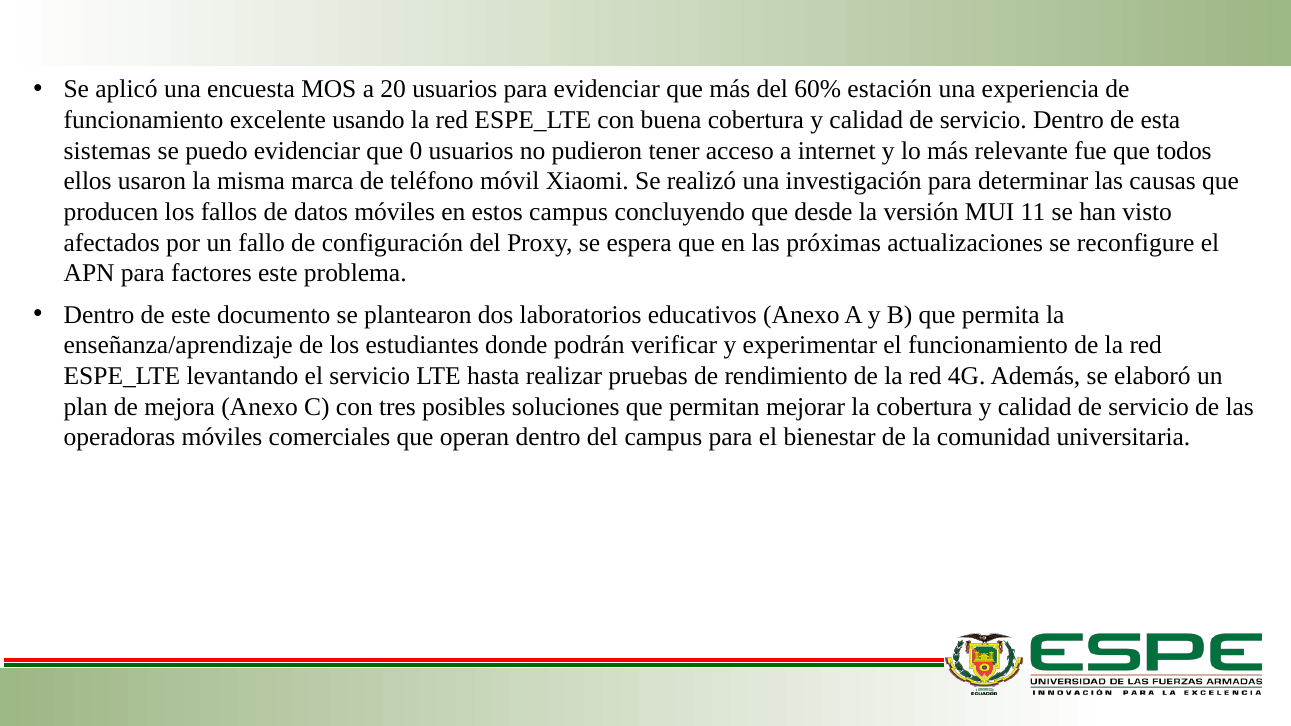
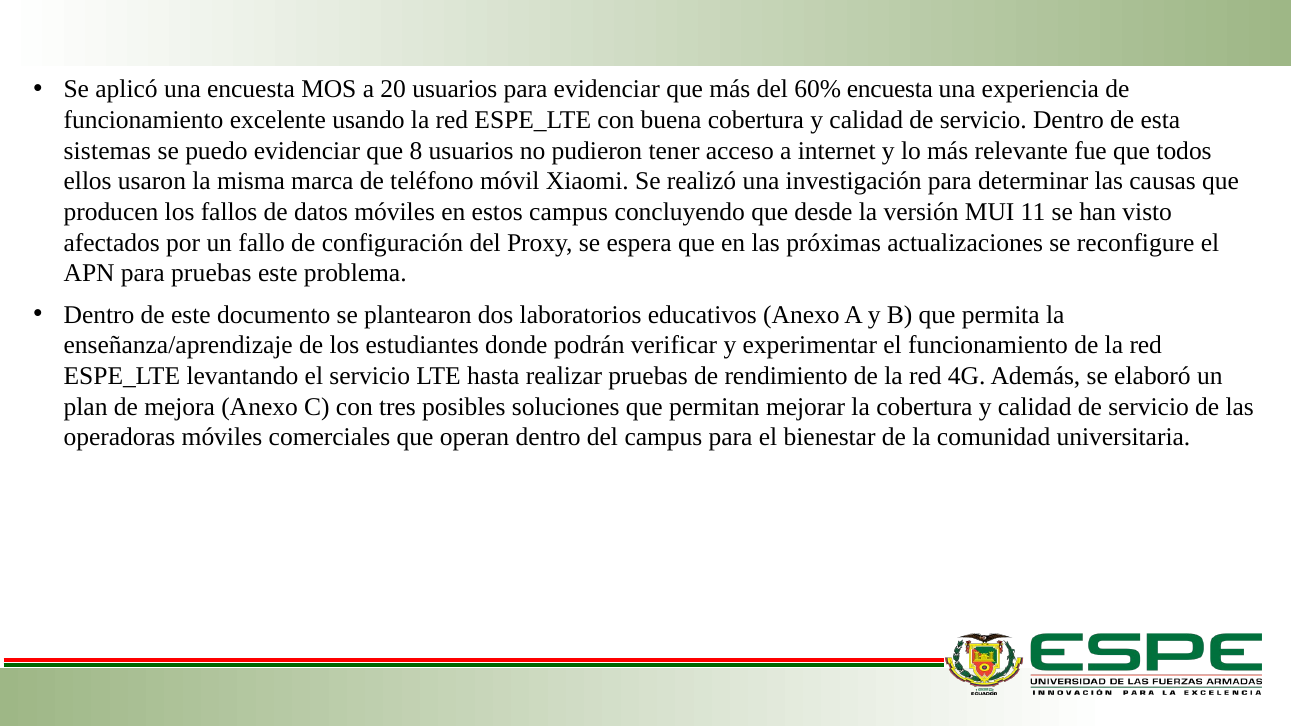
60% estación: estación -> encuesta
0: 0 -> 8
para factores: factores -> pruebas
